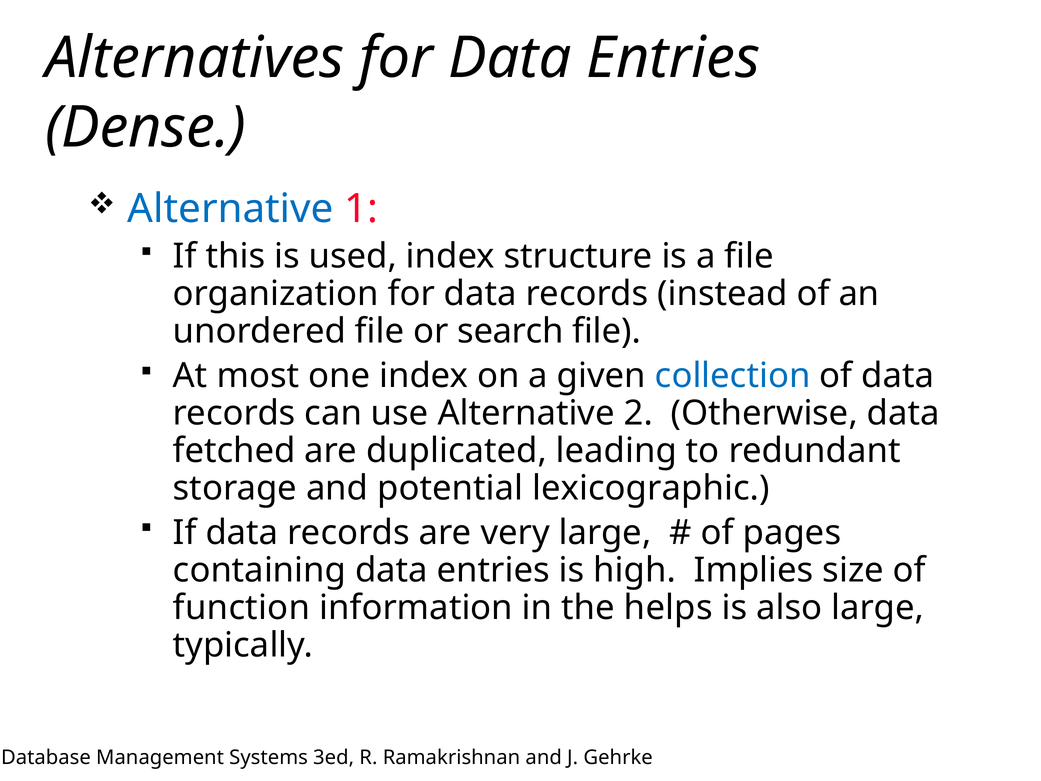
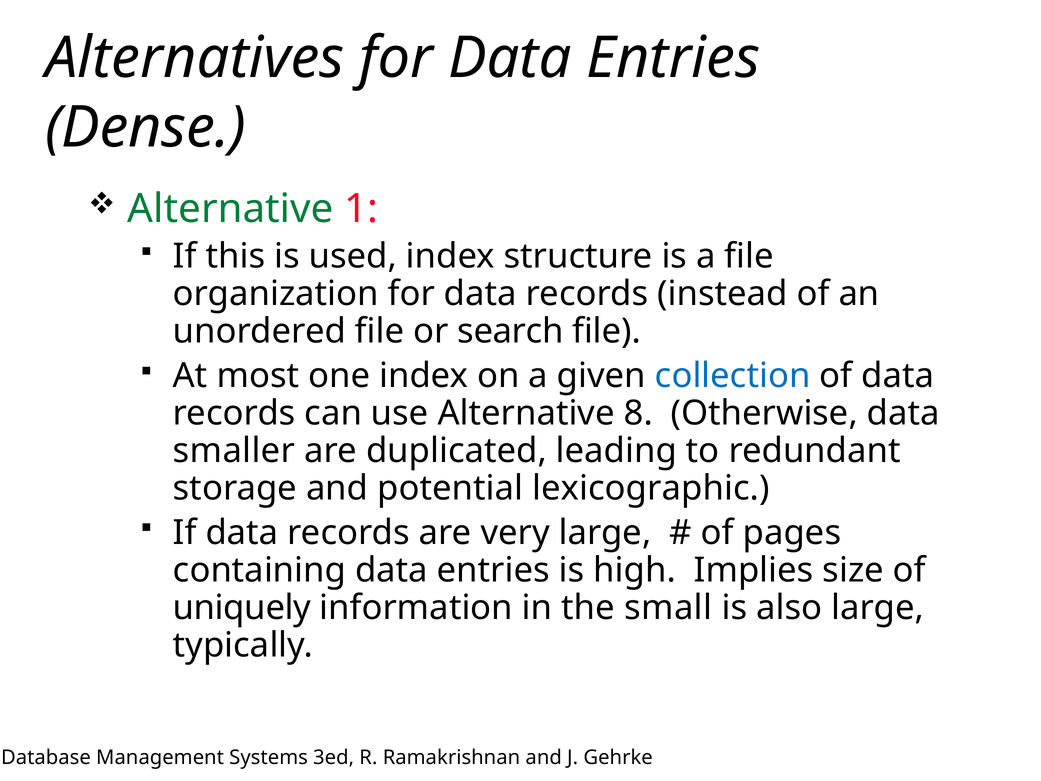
Alternative at (231, 209) colour: blue -> green
2: 2 -> 8
fetched: fetched -> smaller
function: function -> uniquely
helps: helps -> small
